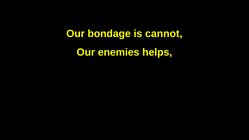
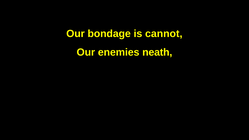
helps: helps -> neath
